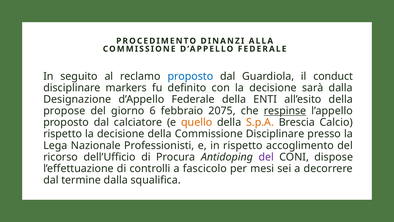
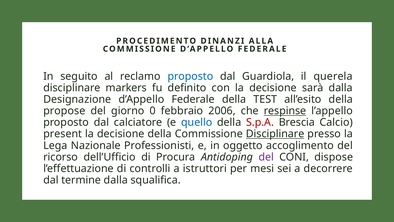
conduct: conduct -> querela
ENTI: ENTI -> TEST
6: 6 -> 0
2075: 2075 -> 2006
quello colour: orange -> blue
S.p.A colour: orange -> red
rispetto at (63, 134): rispetto -> present
Disciplinare at (275, 134) underline: none -> present
in rispetto: rispetto -> oggetto
fascicolo: fascicolo -> istruttori
